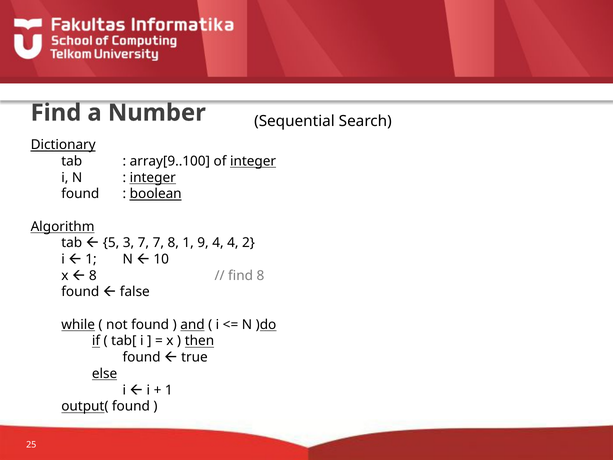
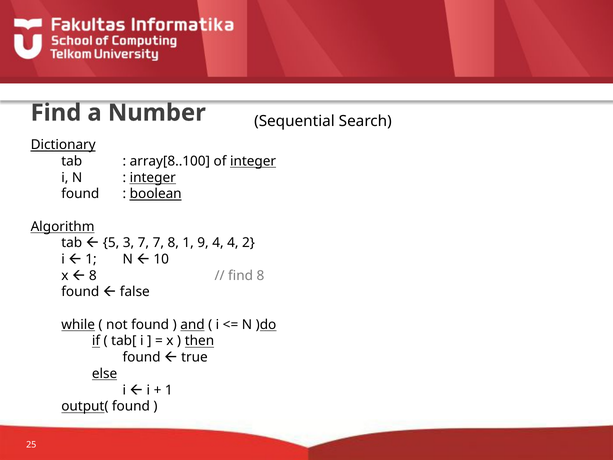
array[9..100: array[9..100 -> array[8..100
